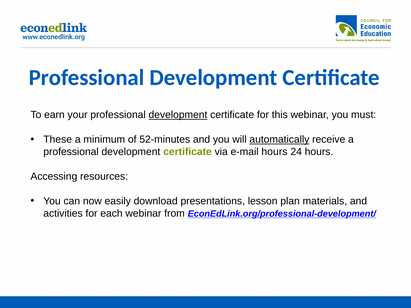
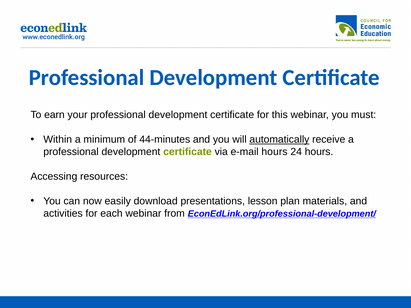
development at (178, 115) underline: present -> none
These: These -> Within
52-minutes: 52-minutes -> 44-minutes
